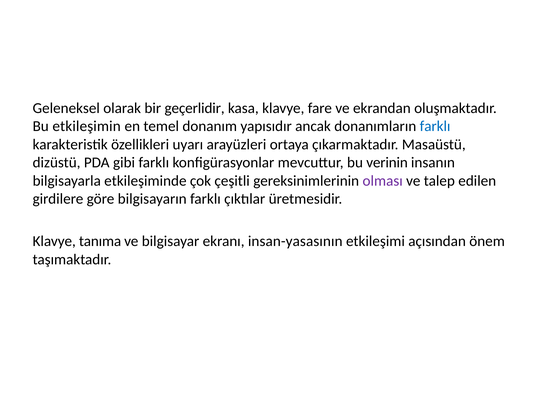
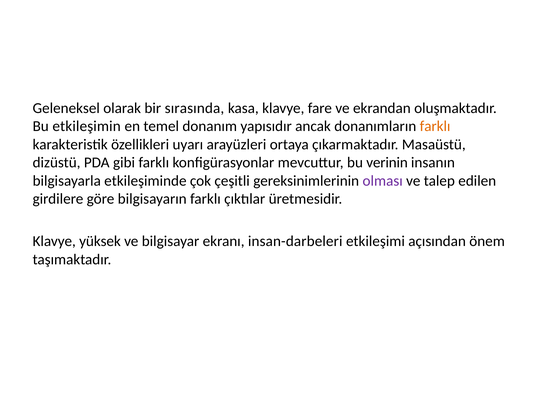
geçerlidir: geçerlidir -> sırasında
farklı at (435, 126) colour: blue -> orange
tanıma: tanıma -> yüksek
insan-yasasının: insan-yasasının -> insan-darbeleri
